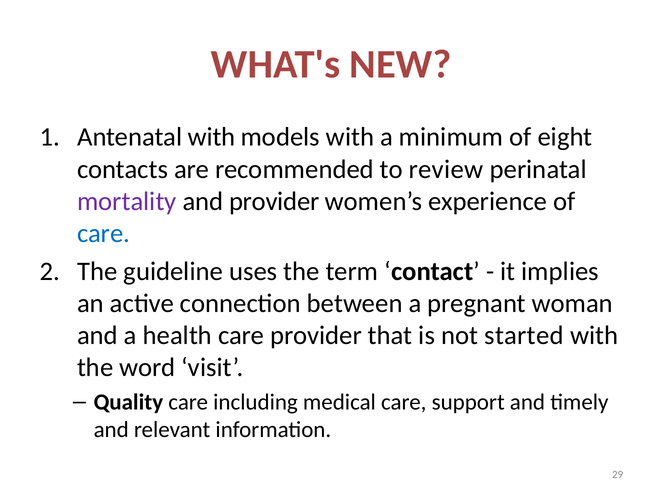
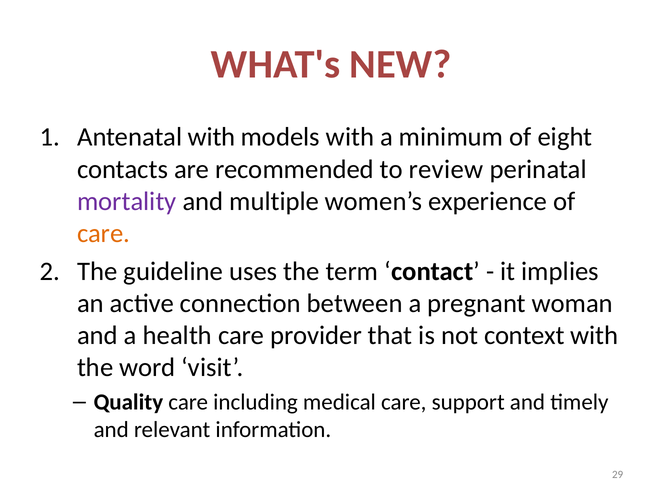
and provider: provider -> multiple
care at (104, 233) colour: blue -> orange
started: started -> context
